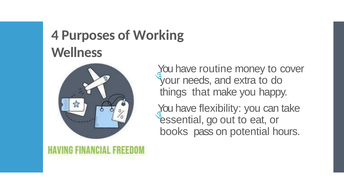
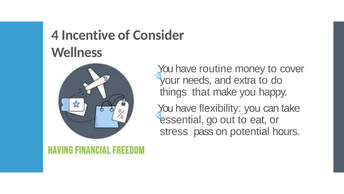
Purposes: Purposes -> Incentive
Working: Working -> Consider
books: books -> stress
